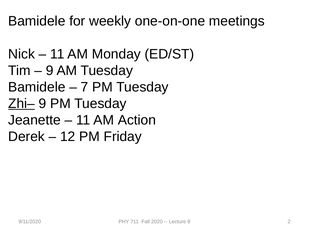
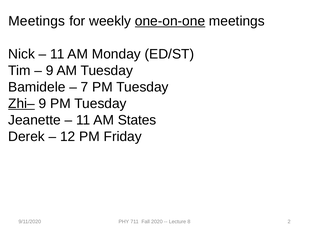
Bamidele at (37, 21): Bamidele -> Meetings
one-on-one underline: none -> present
Action: Action -> States
